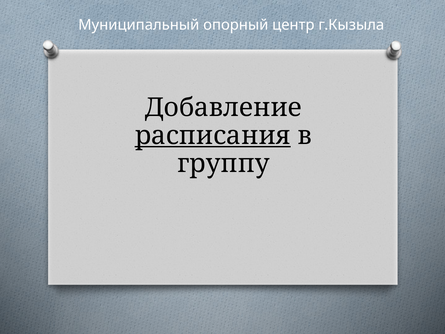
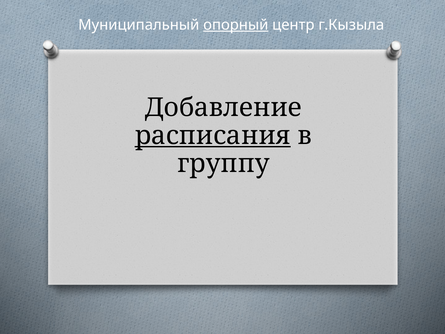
опорный underline: none -> present
